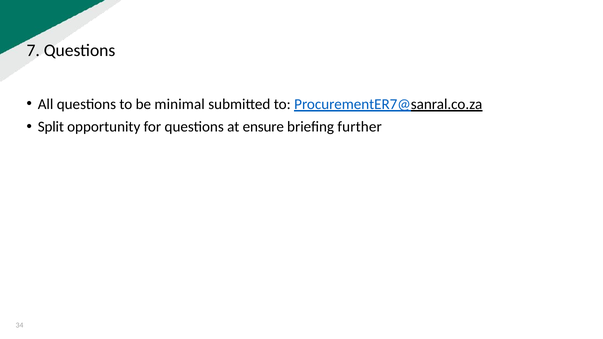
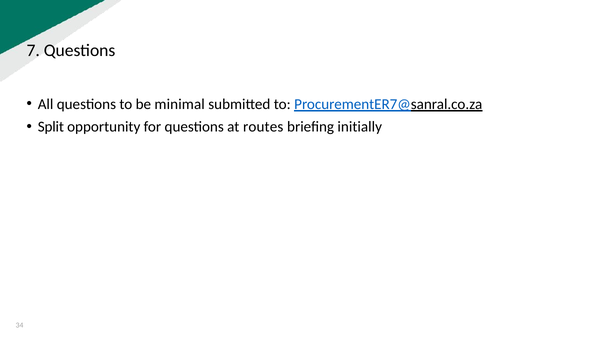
ensure: ensure -> routes
further: further -> initially
